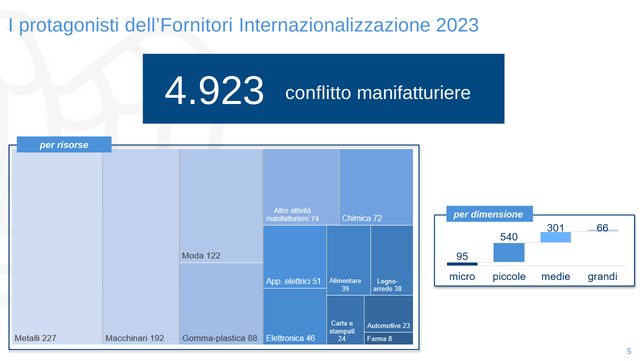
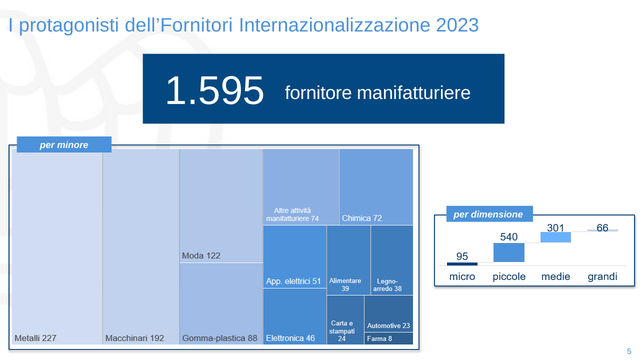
4.923: 4.923 -> 1.595
conflitto: conflitto -> fornitore
risorse: risorse -> minore
